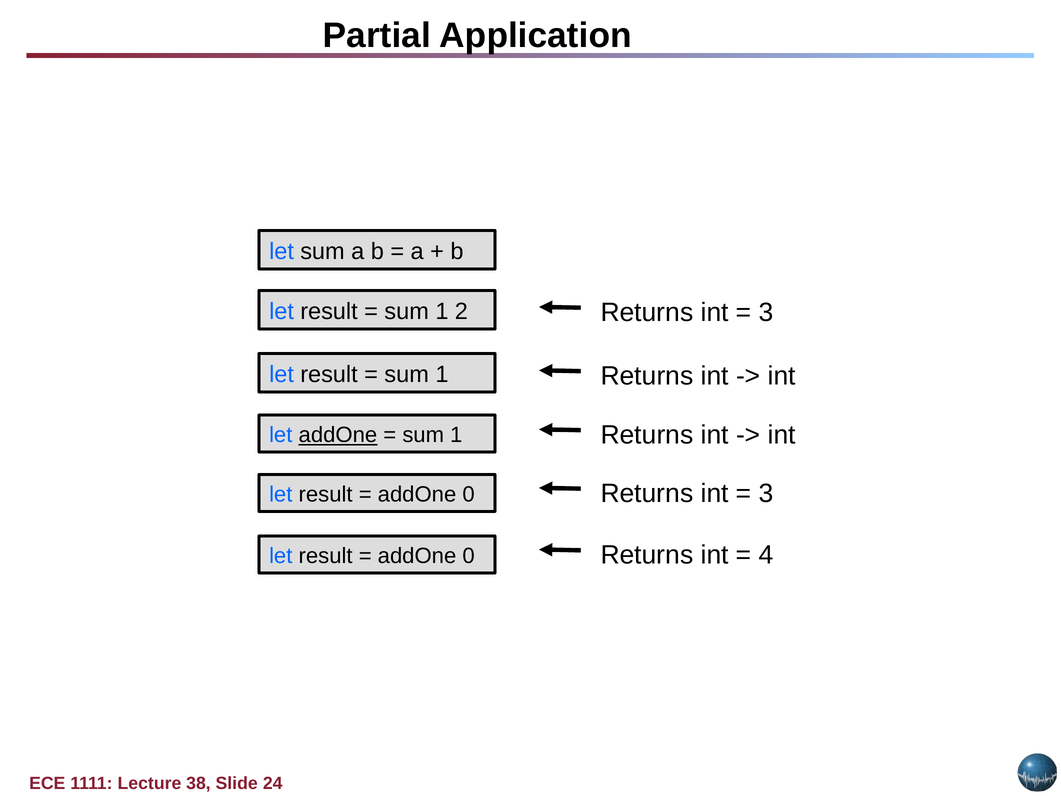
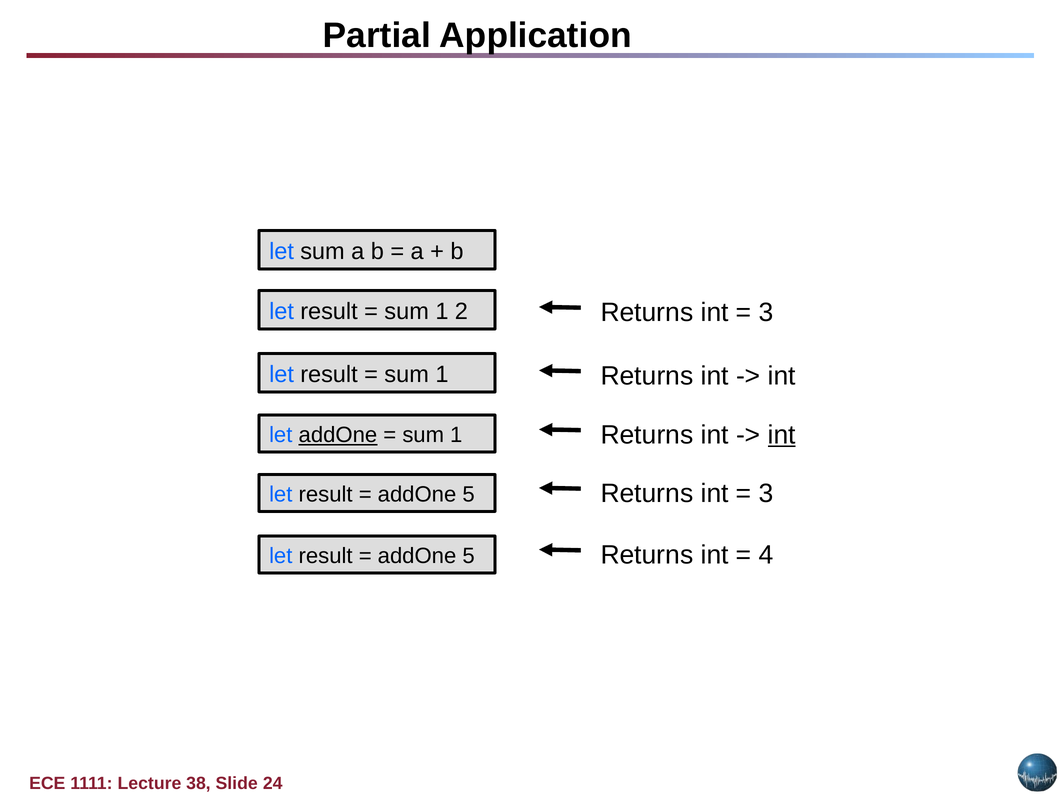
int at (782, 435) underline: none -> present
0 at (469, 494): 0 -> 5
0 at (469, 556): 0 -> 5
